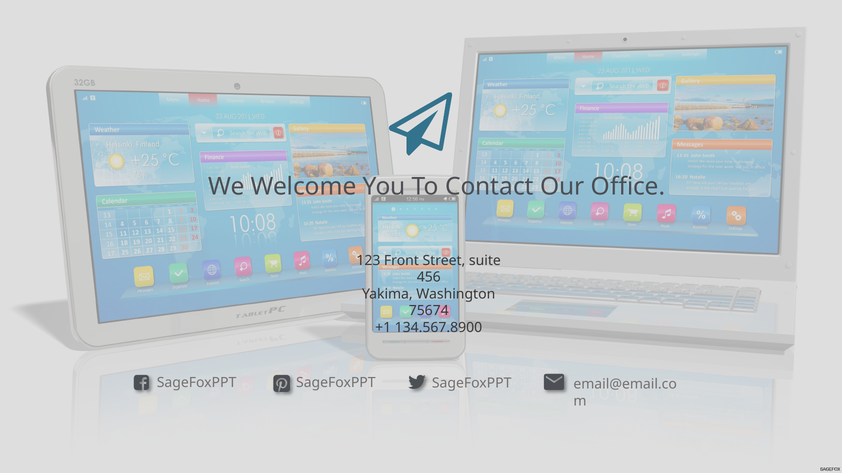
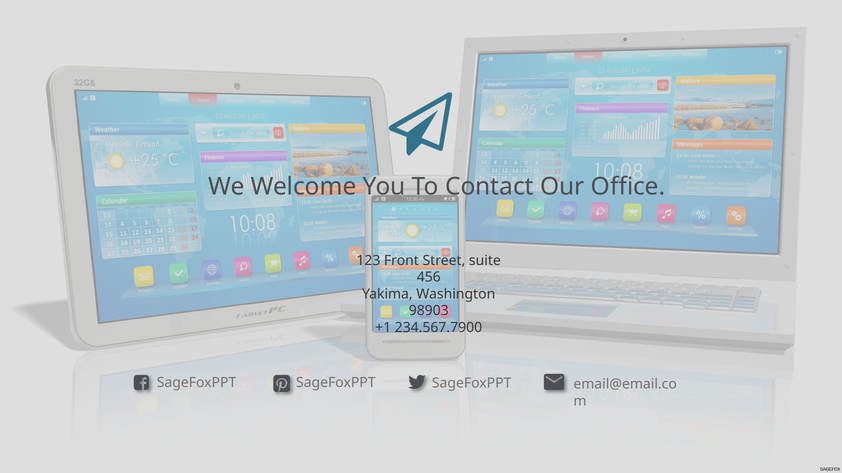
75674: 75674 -> 98903
134.567.8900: 134.567.8900 -> 234.567.7900
